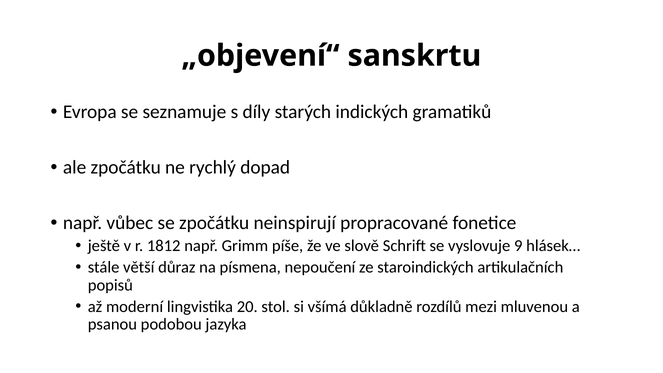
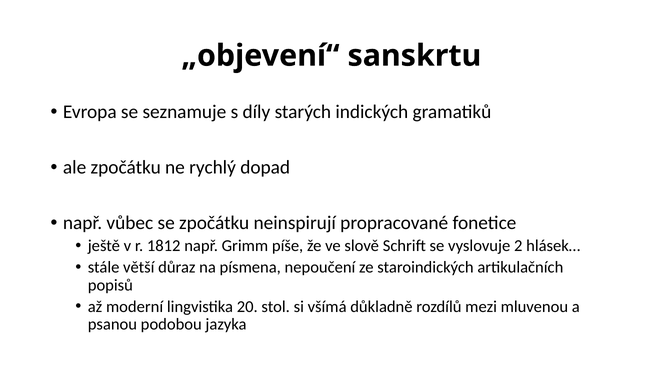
9: 9 -> 2
